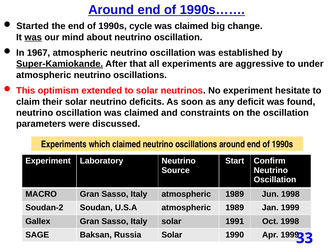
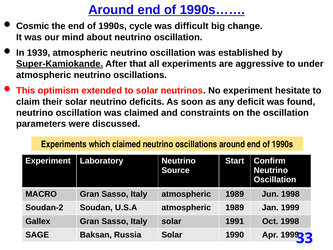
Started: Started -> Cosmic
claimed at (192, 26): claimed -> difficult
was at (33, 37) underline: present -> none
1967: 1967 -> 1939
